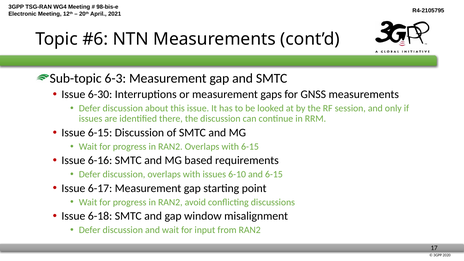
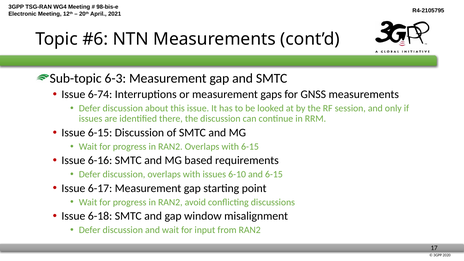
6-30: 6-30 -> 6-74
